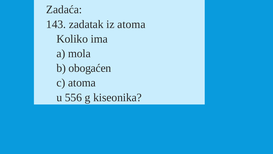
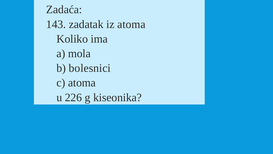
obogaćen: obogaćen -> bolesnici
556: 556 -> 226
